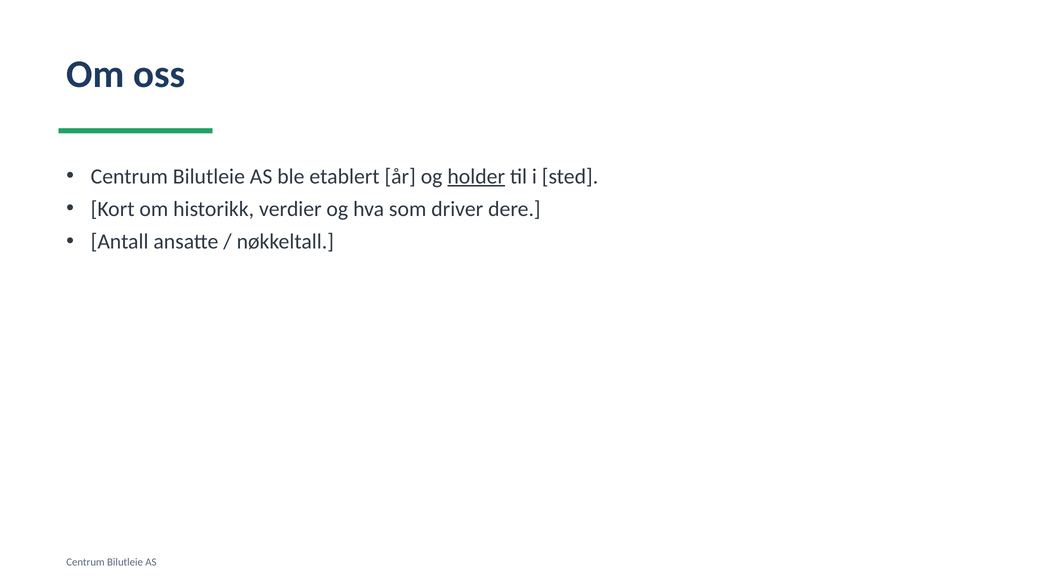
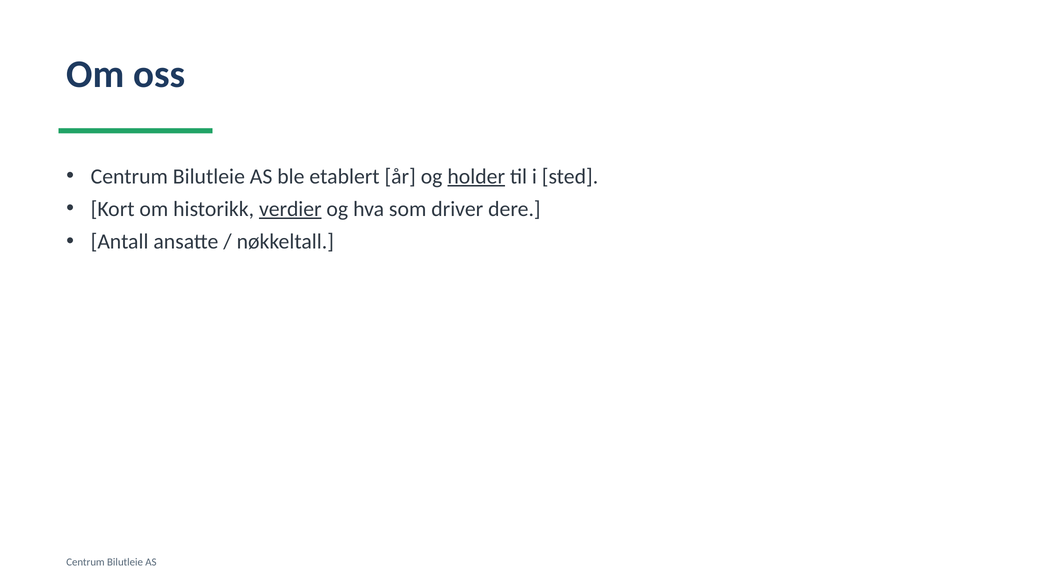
verdier underline: none -> present
